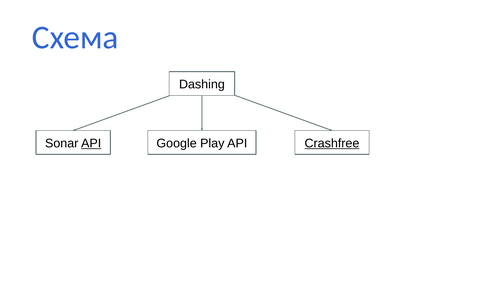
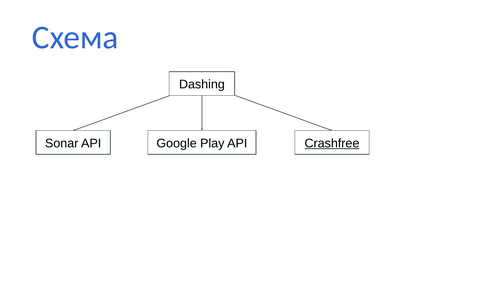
API at (91, 143) underline: present -> none
